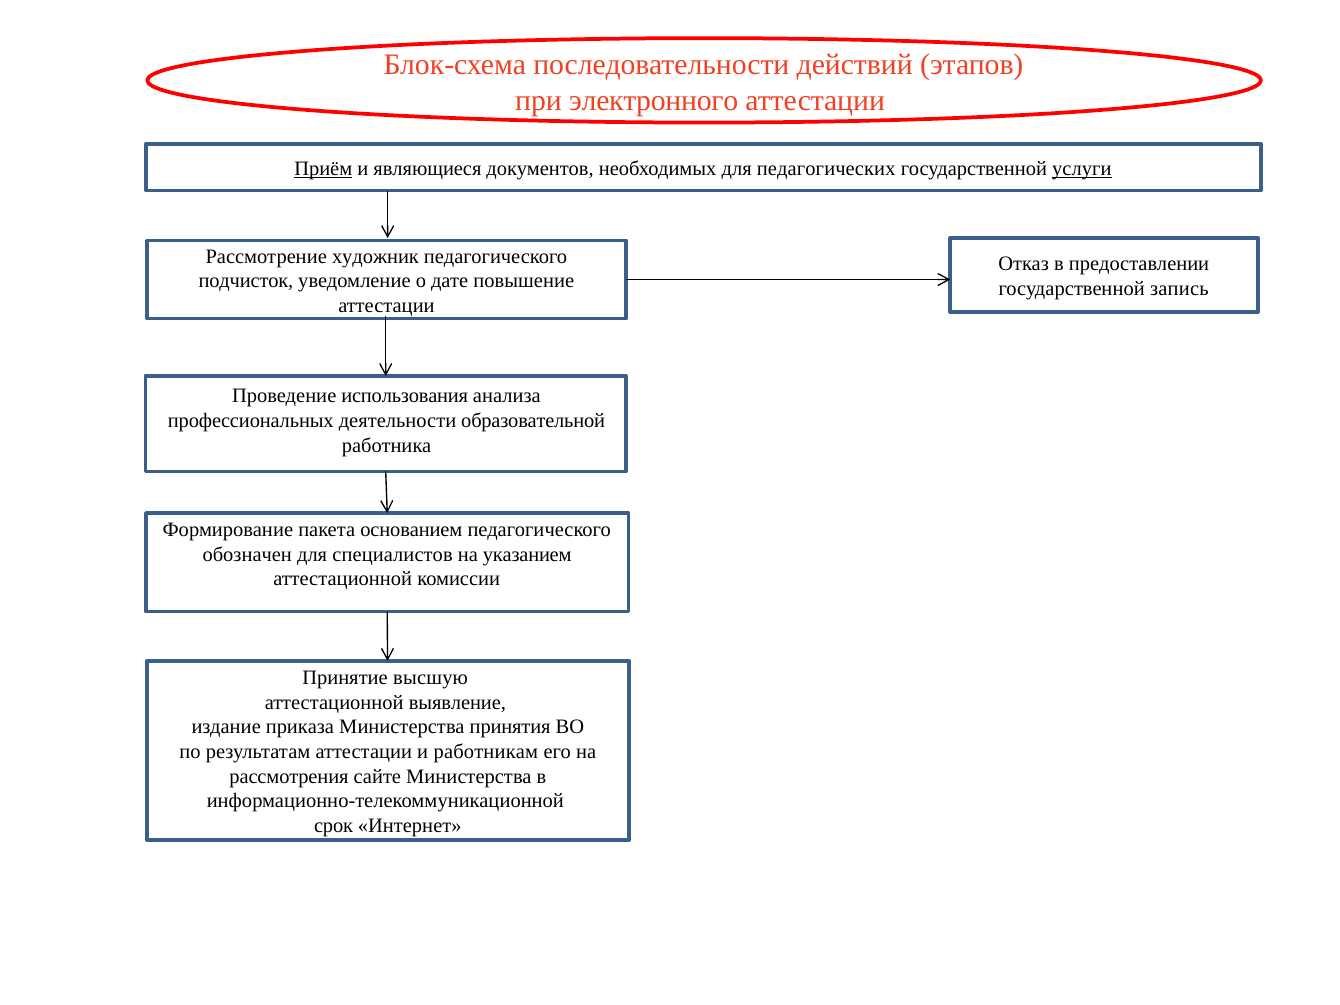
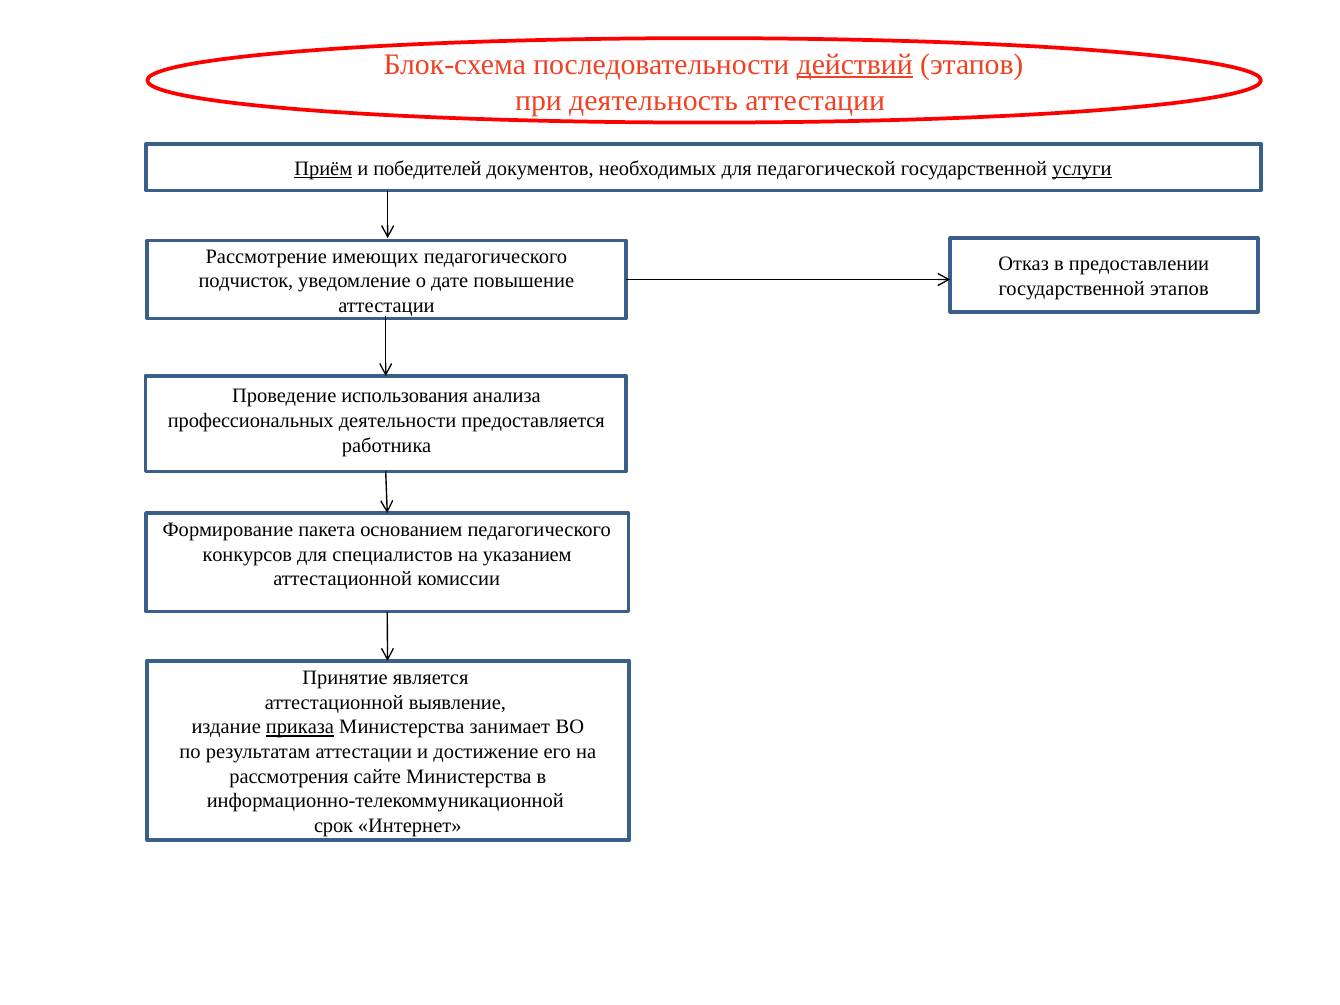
действий underline: none -> present
электронного: электронного -> деятельность
являющиеся: являющиеся -> победителей
педагогических: педагогических -> педагогической
художник: художник -> имеющих
государственной запись: запись -> этапов
образовательной: образовательной -> предоставляется
обозначен: обозначен -> конкурсов
высшую: высшую -> является
приказа underline: none -> present
принятия: принятия -> занимает
работникам: работникам -> достижение
